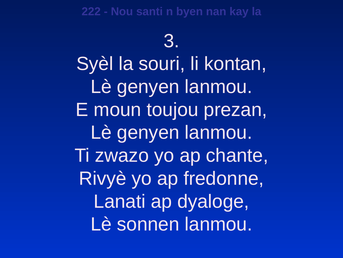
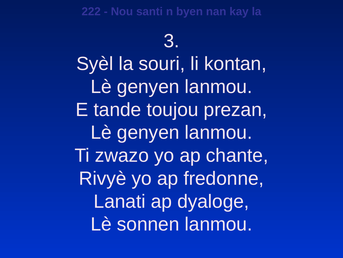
moun: moun -> tande
